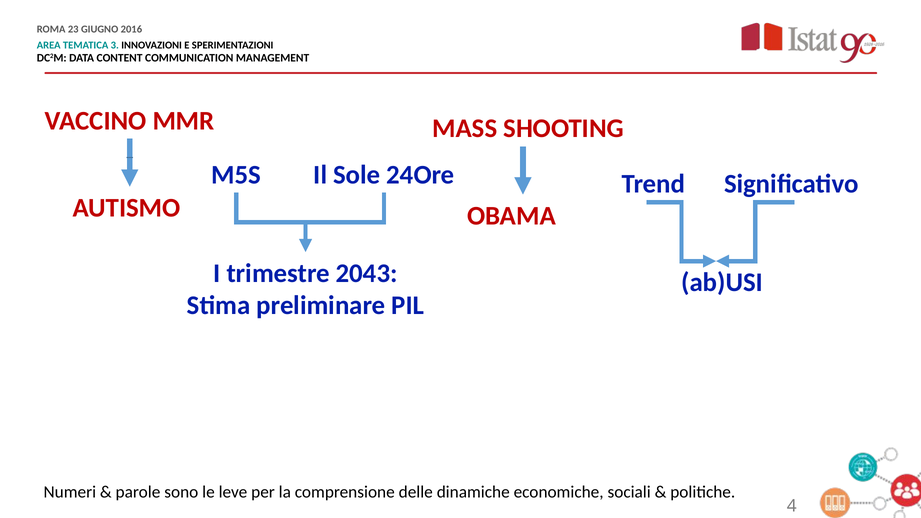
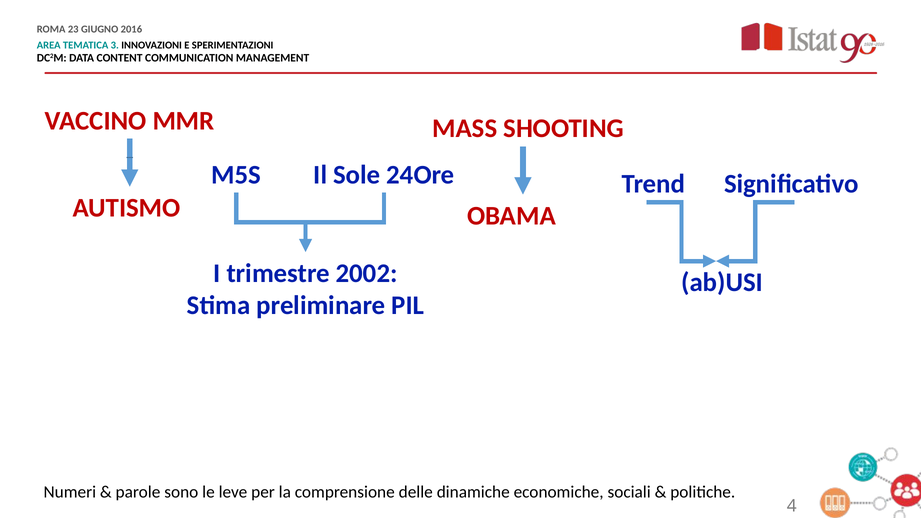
2043: 2043 -> 2002
